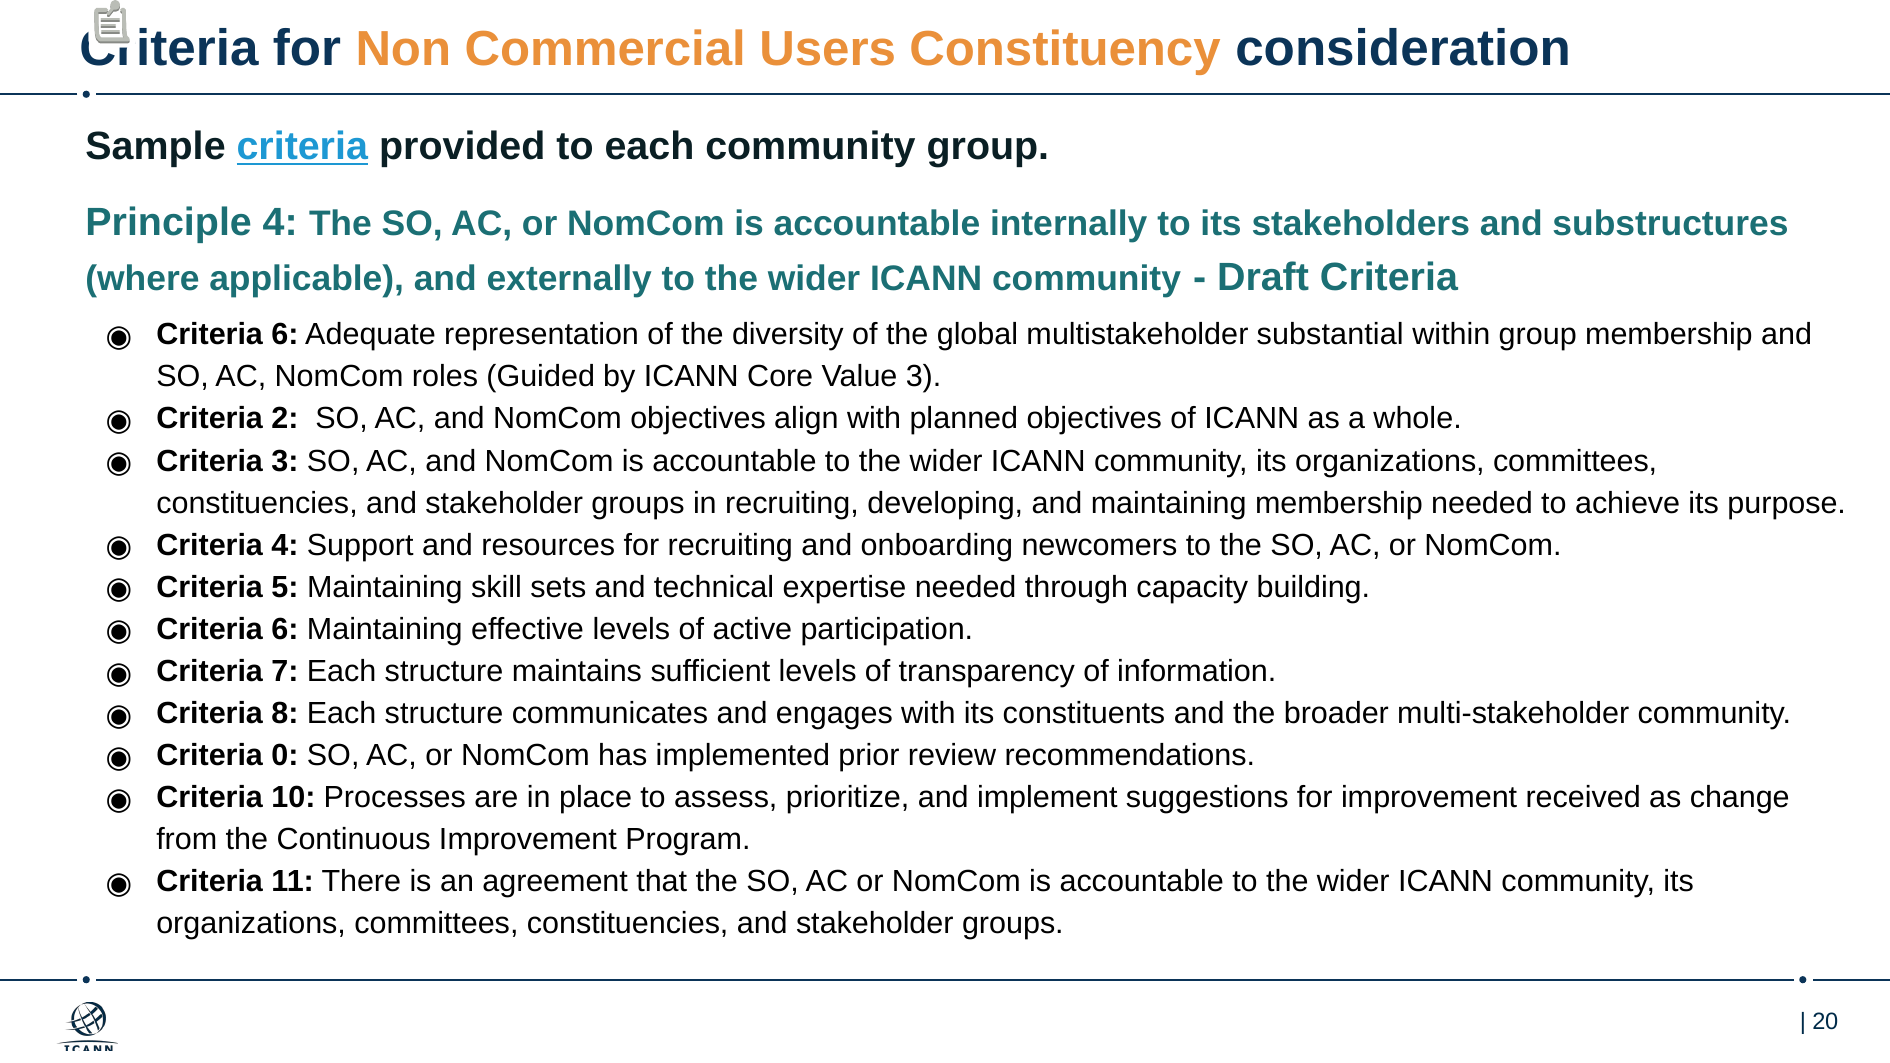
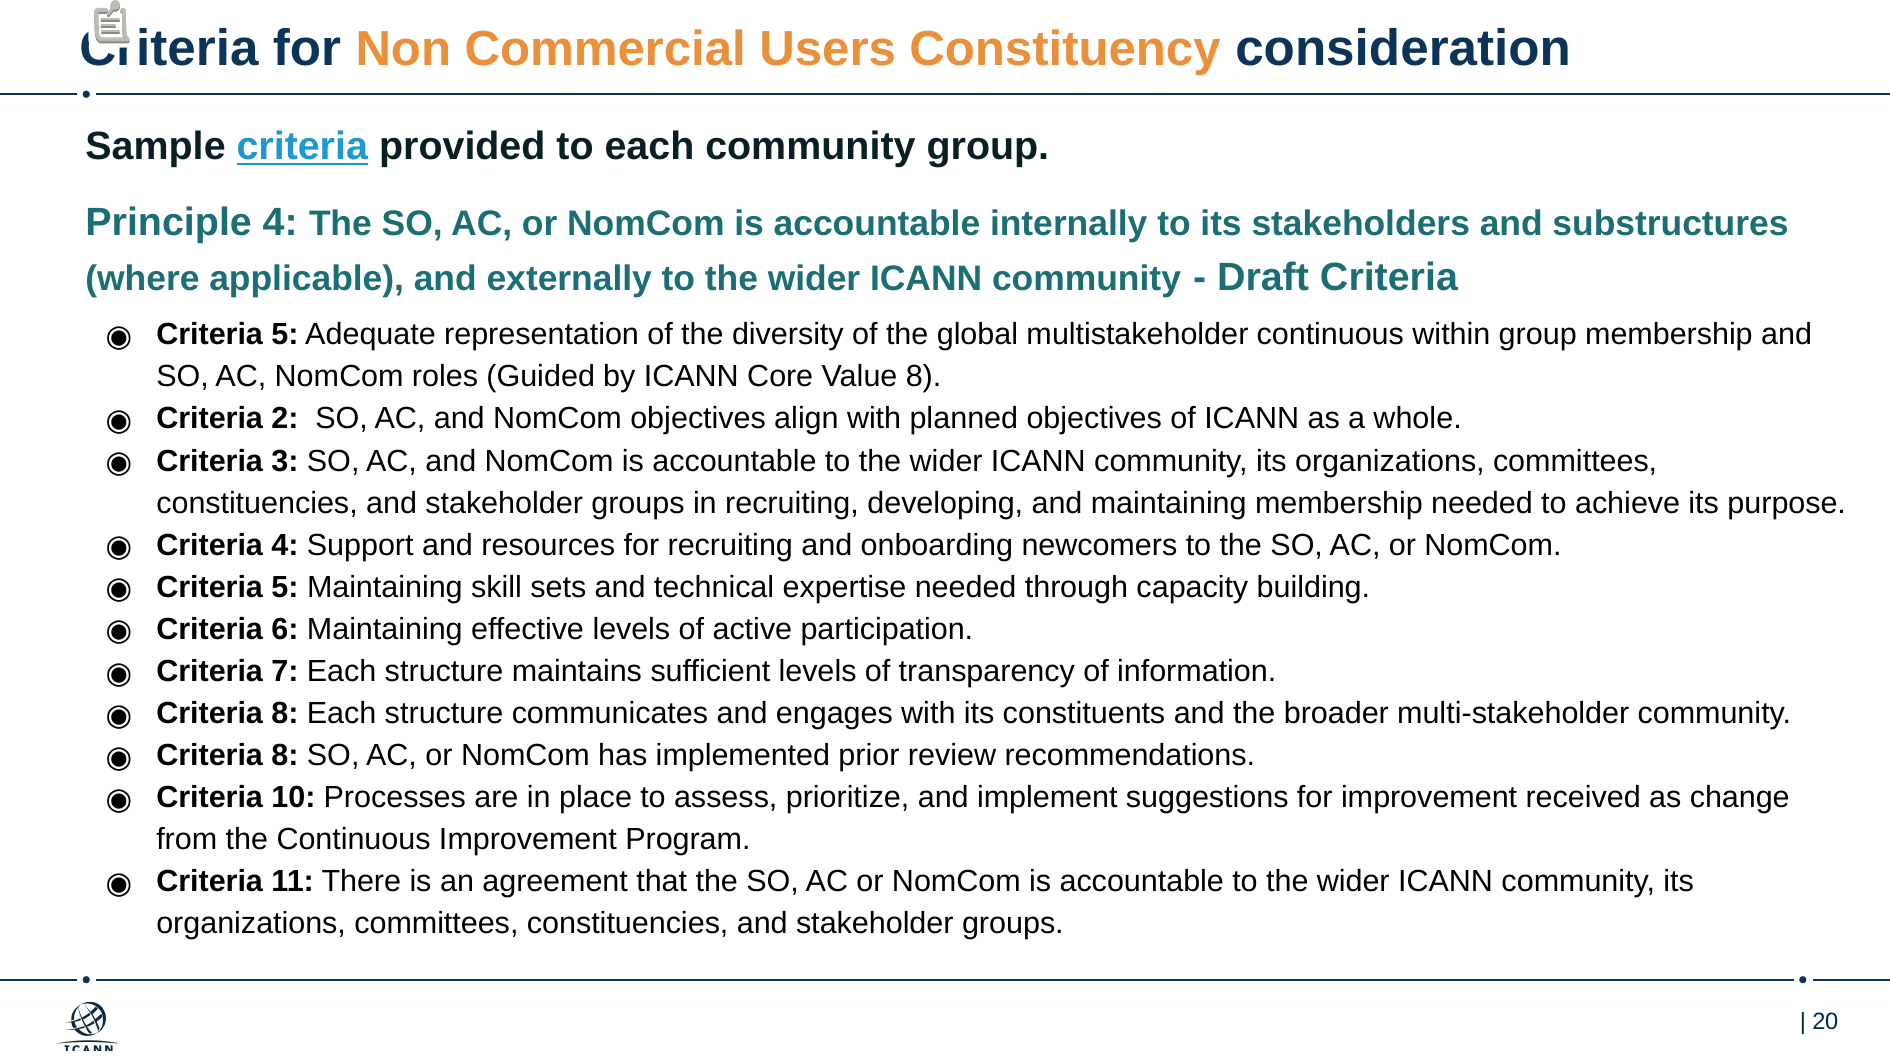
6 at (285, 335): 6 -> 5
multistakeholder substantial: substantial -> continuous
Value 3: 3 -> 8
0 at (285, 756): 0 -> 8
